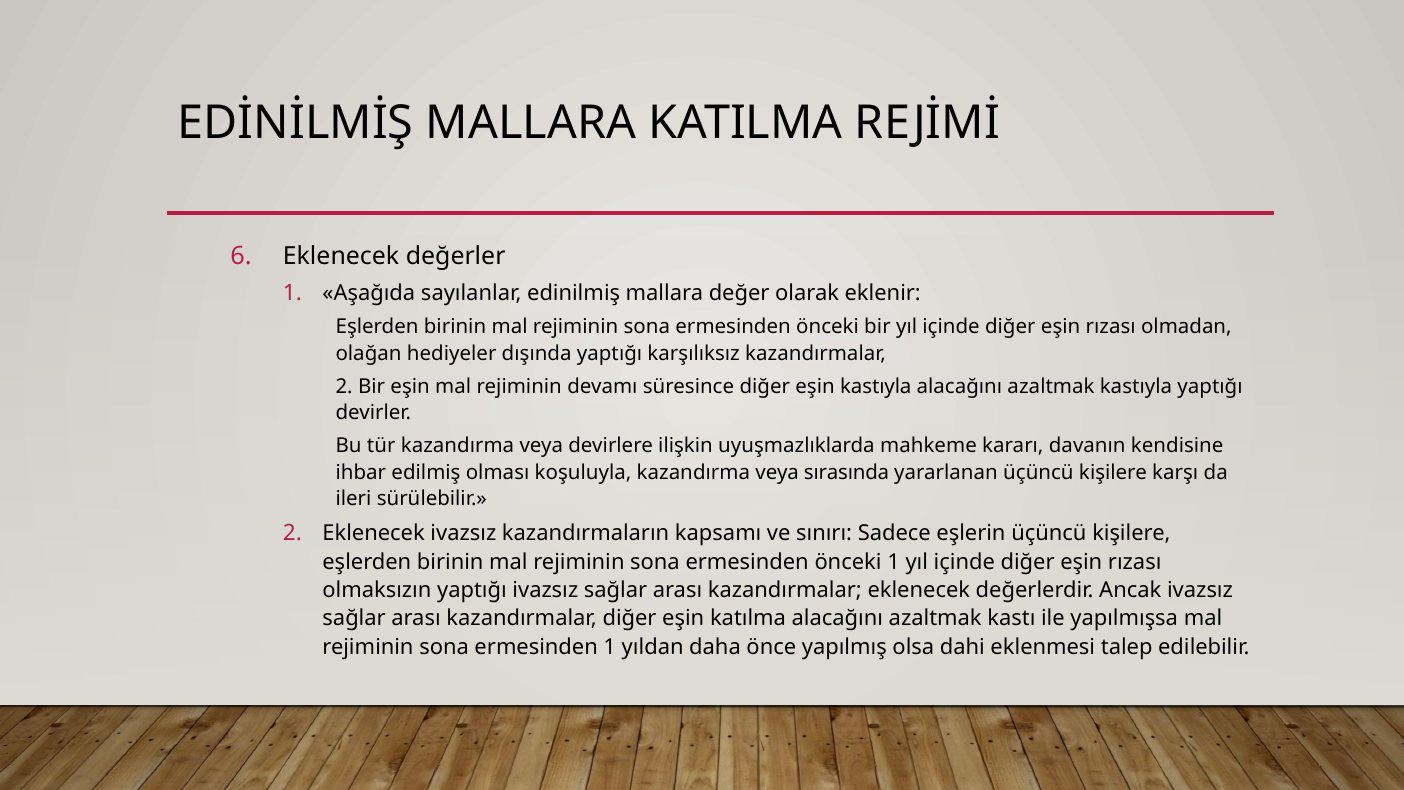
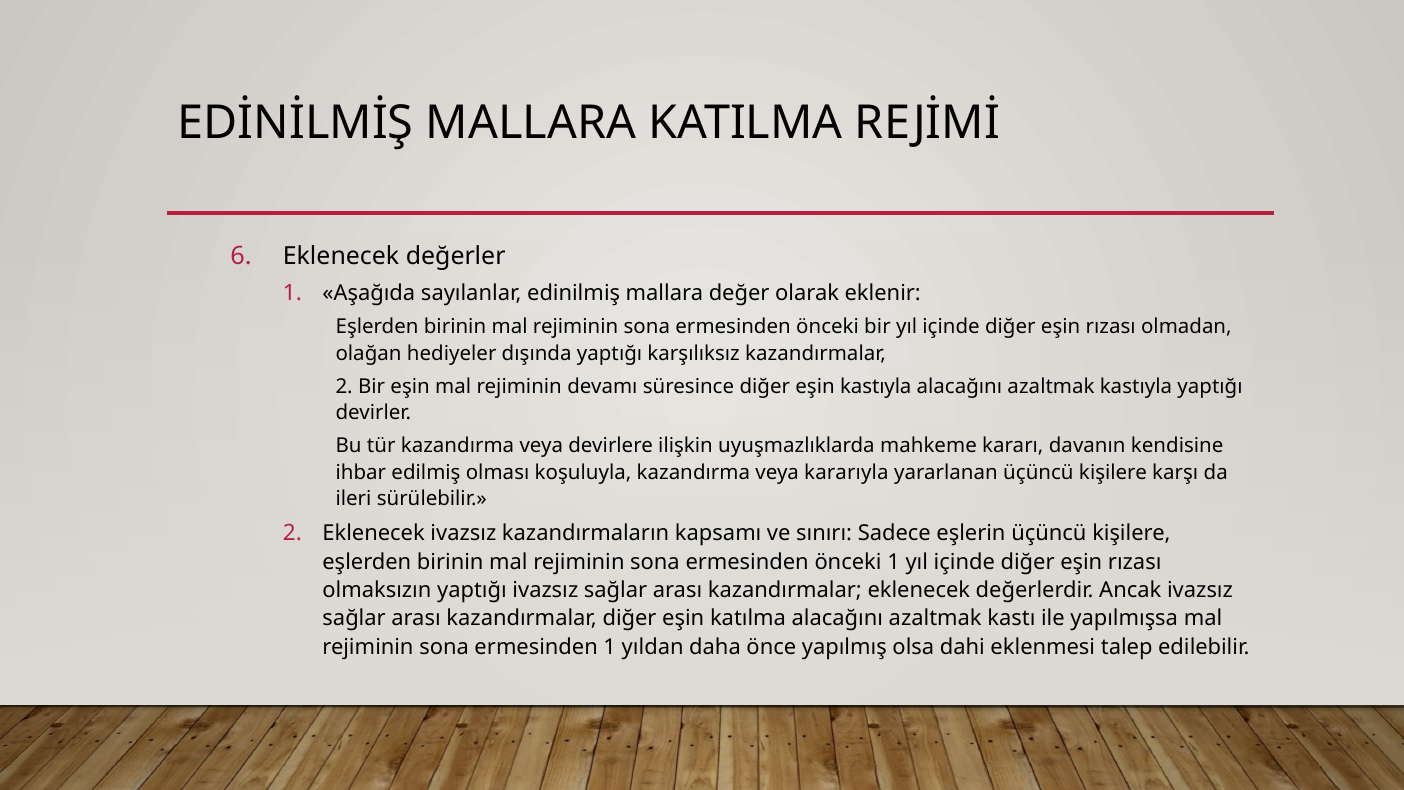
sırasında: sırasında -> kararıyla
